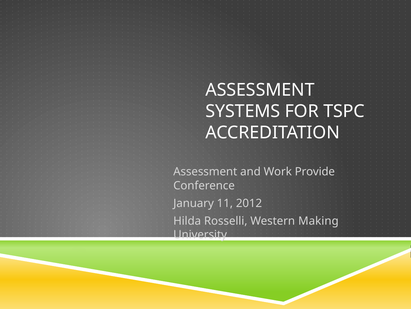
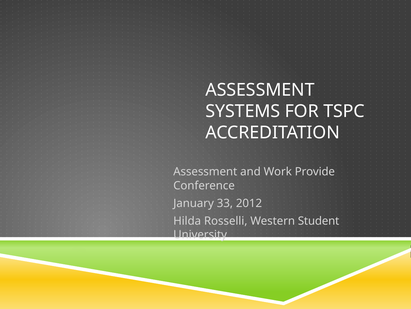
11: 11 -> 33
Making: Making -> Student
